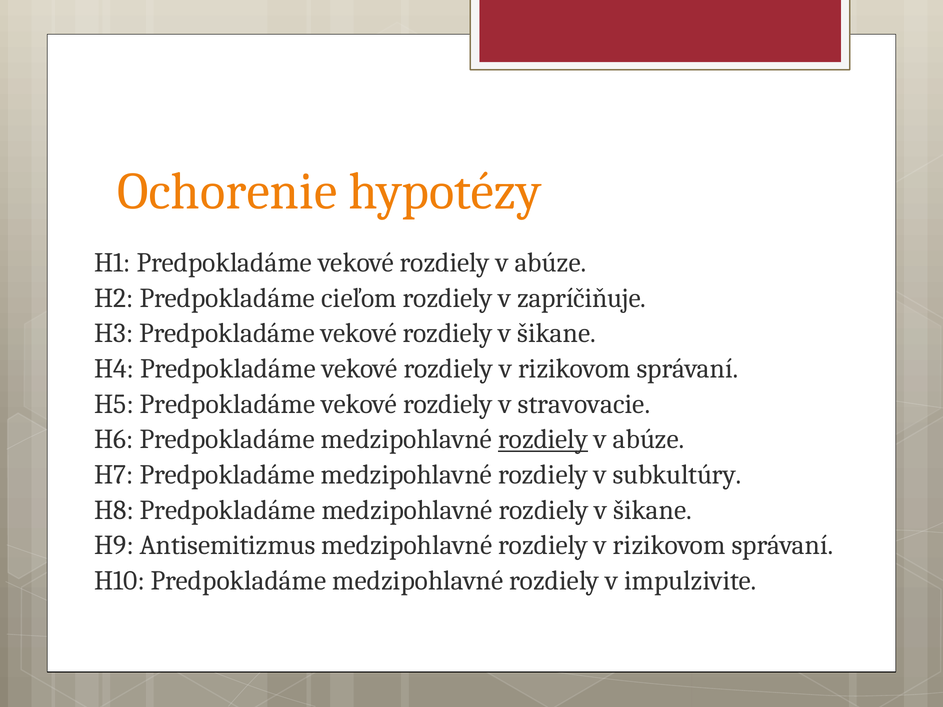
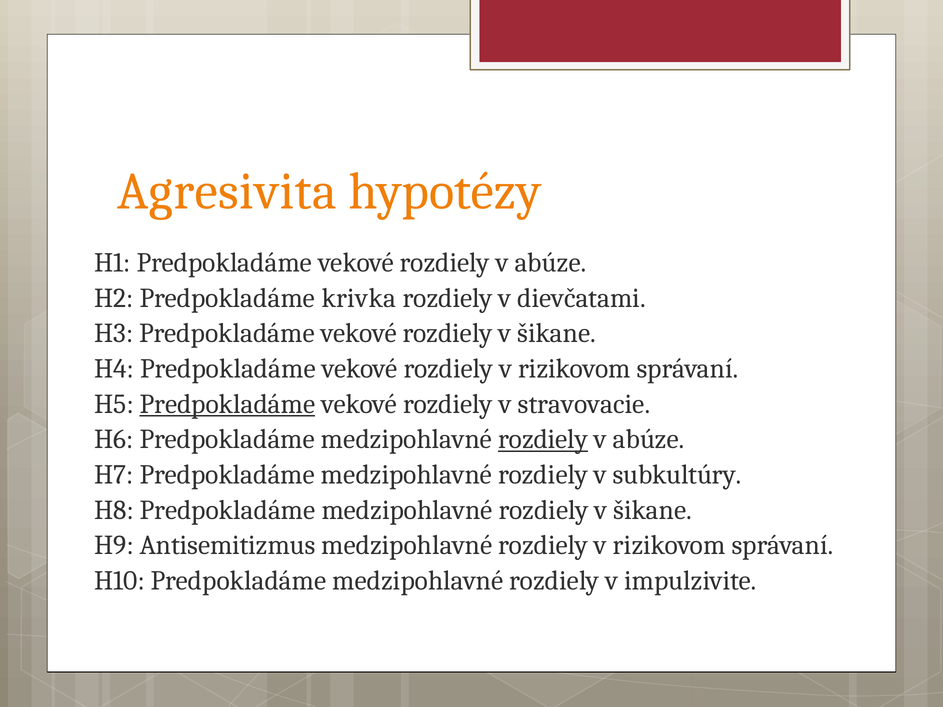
Ochorenie: Ochorenie -> Agresivita
cieľom: cieľom -> krivka
zapríčiňuje: zapríčiňuje -> dievčatami
Predpokladáme at (227, 404) underline: none -> present
